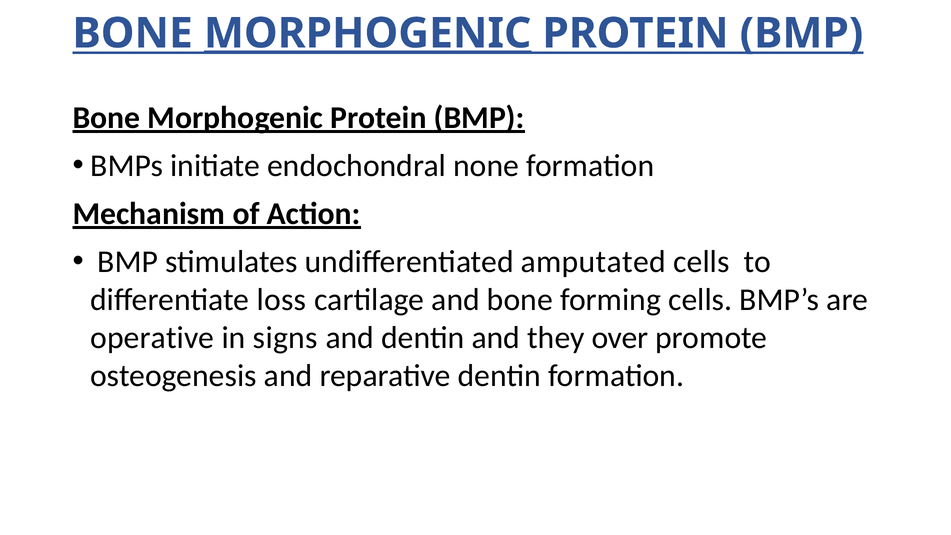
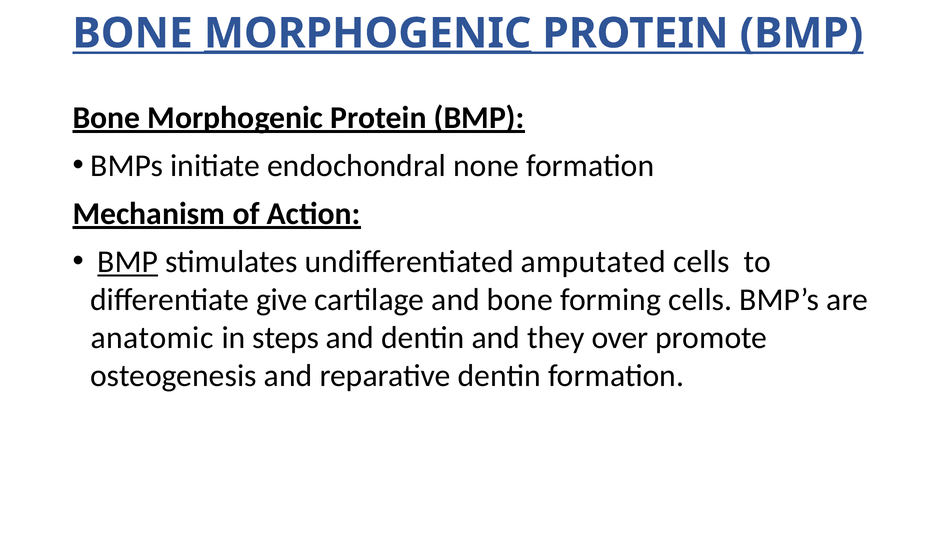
BMP at (128, 262) underline: none -> present
loss: loss -> give
operative: operative -> anatomic
signs: signs -> steps
